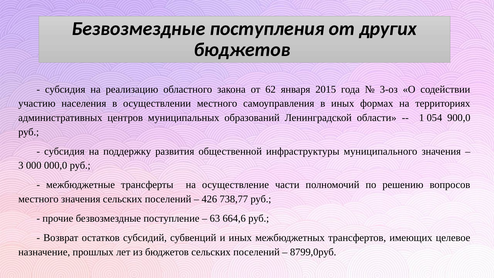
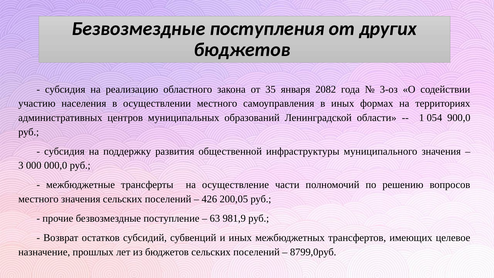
62: 62 -> 35
2015: 2015 -> 2082
738,77: 738,77 -> 200,05
664,6: 664,6 -> 981,9
